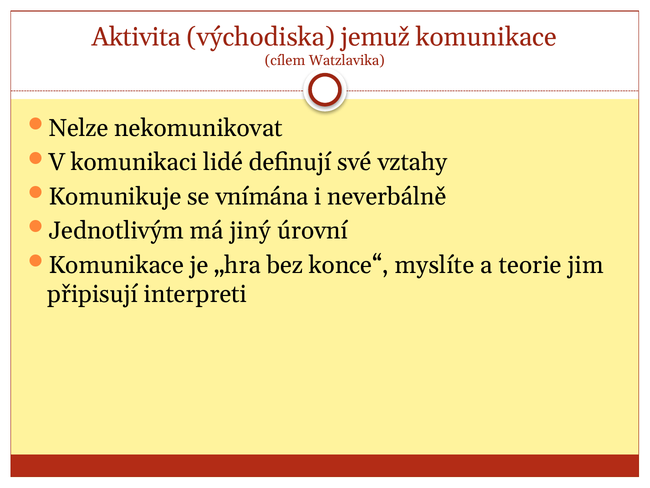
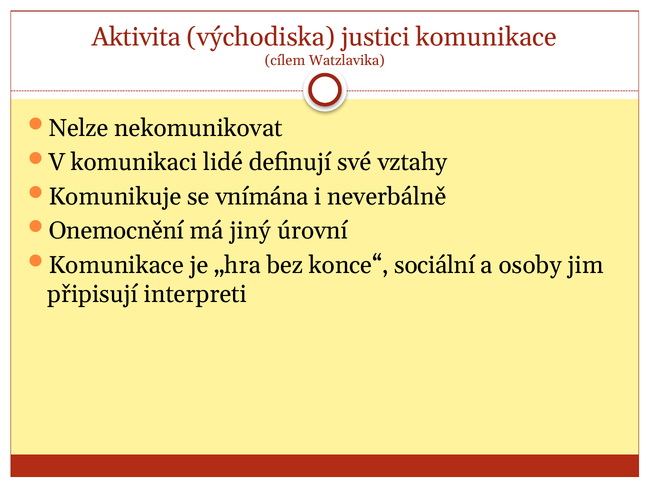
jemuž: jemuž -> justici
Jednotlivým: Jednotlivým -> Onemocnění
myslíte: myslíte -> sociální
teorie: teorie -> osoby
